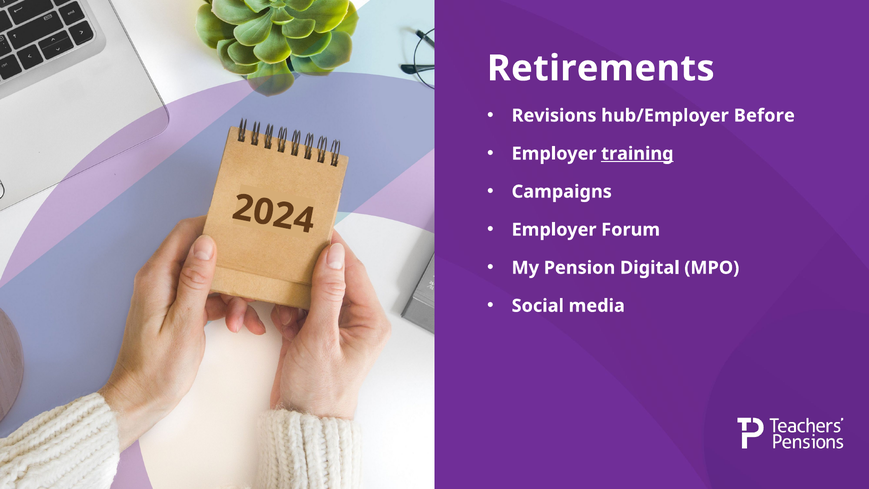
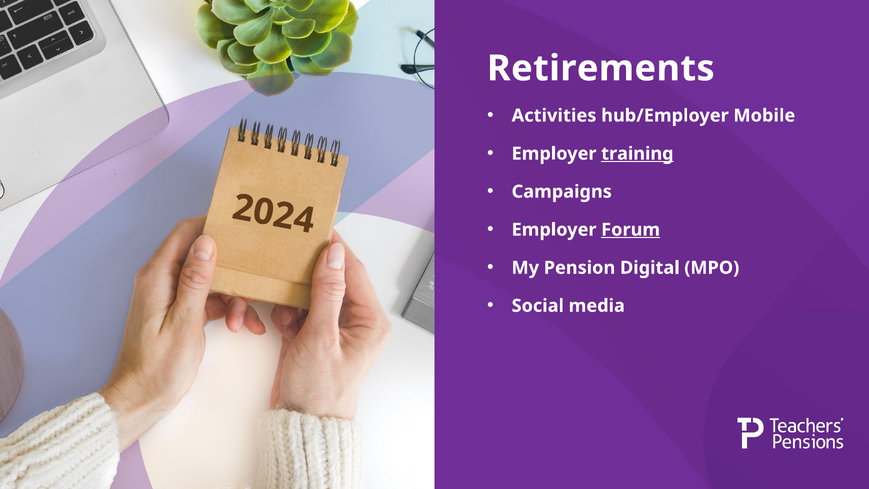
Revisions: Revisions -> Activities
Before: Before -> Mobile
Forum underline: none -> present
